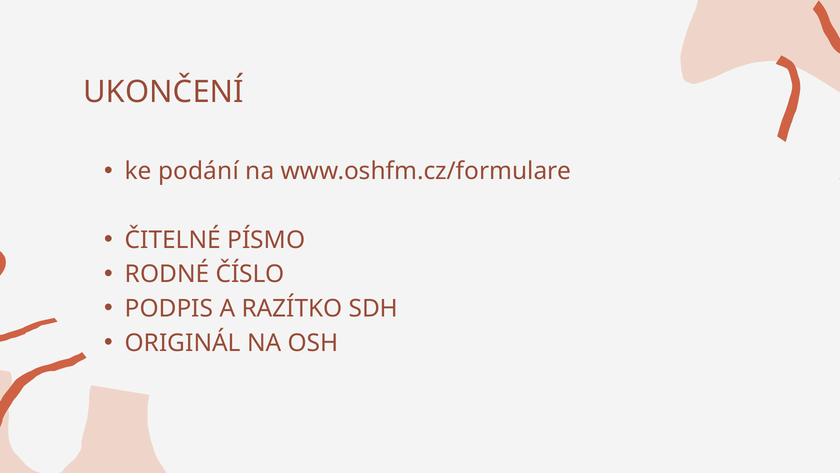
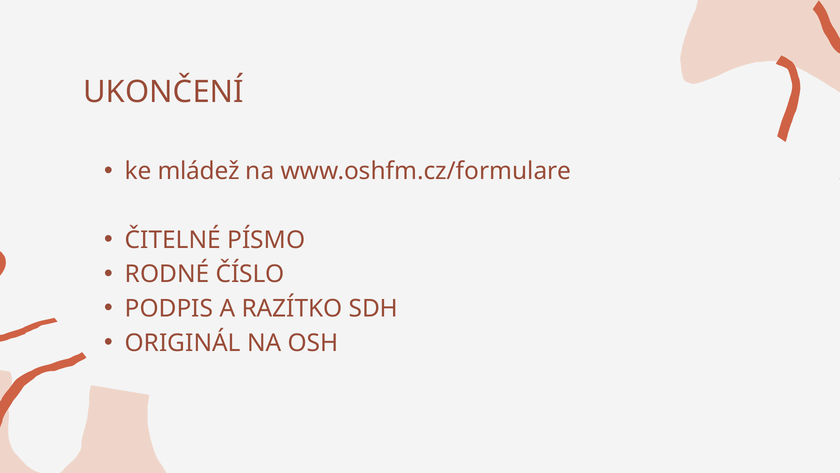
podání: podání -> mládež
